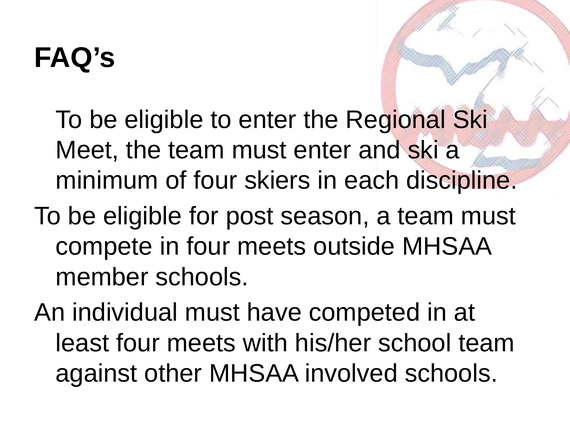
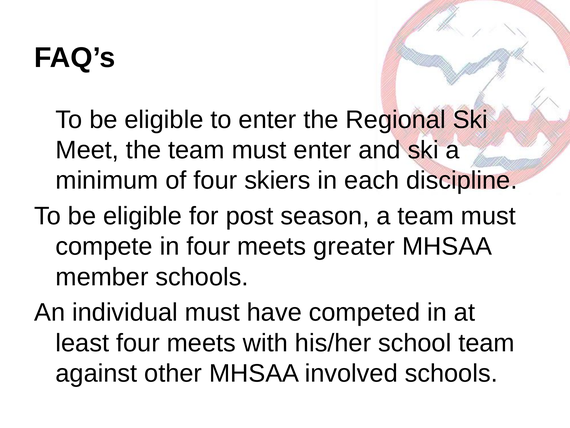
outside: outside -> greater
